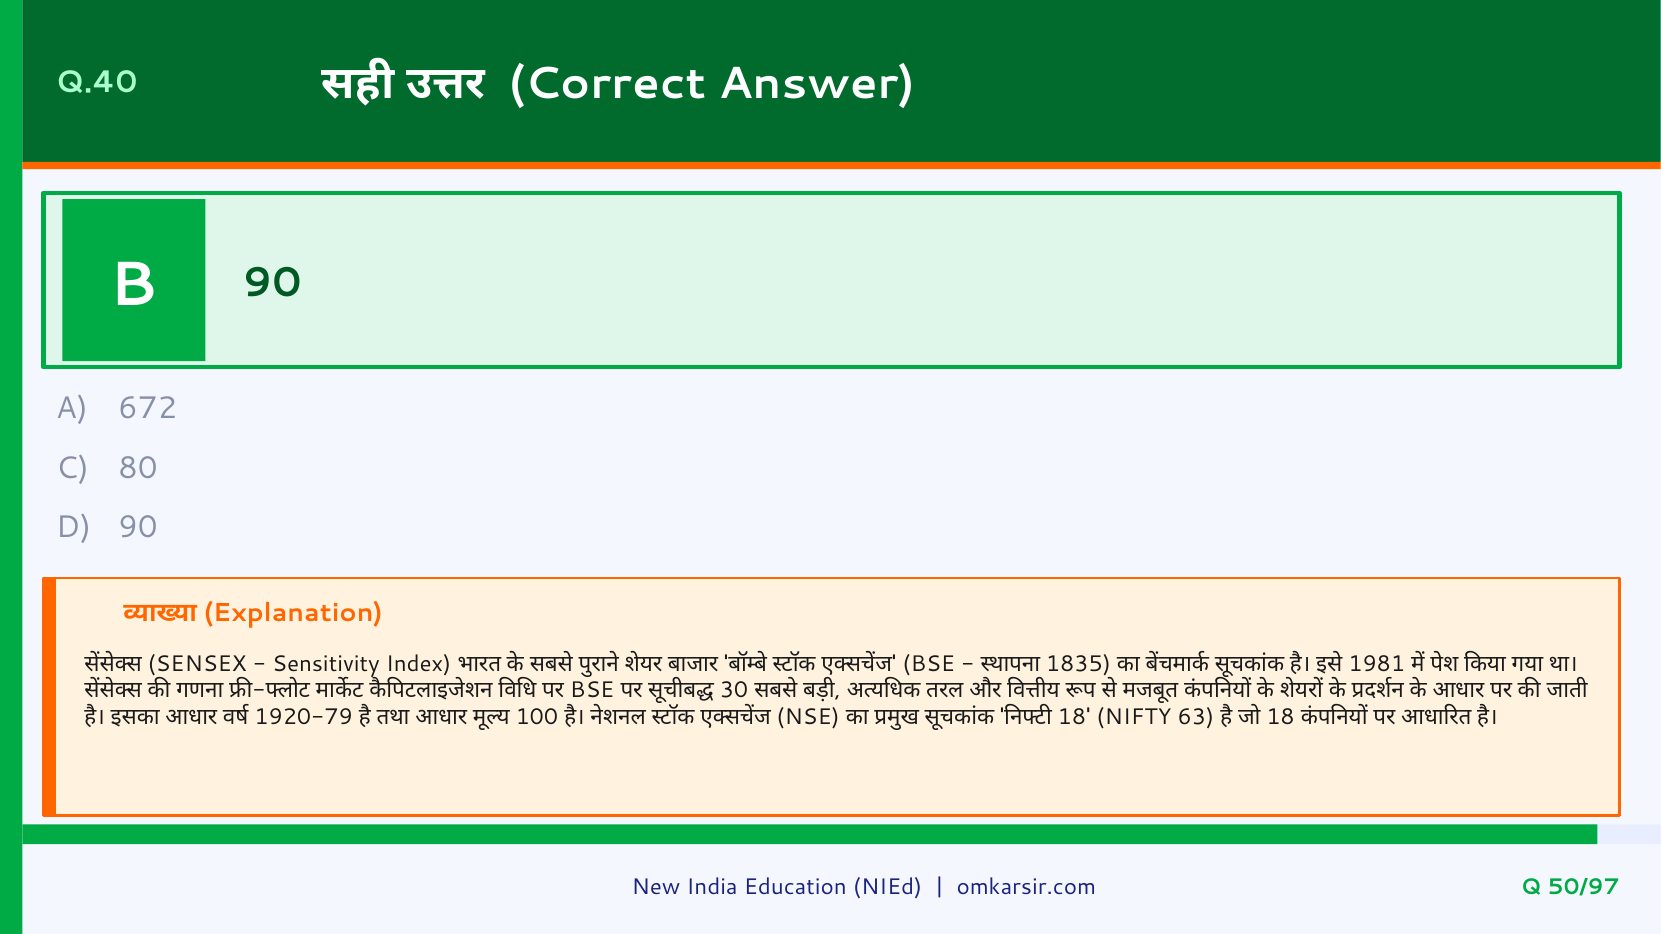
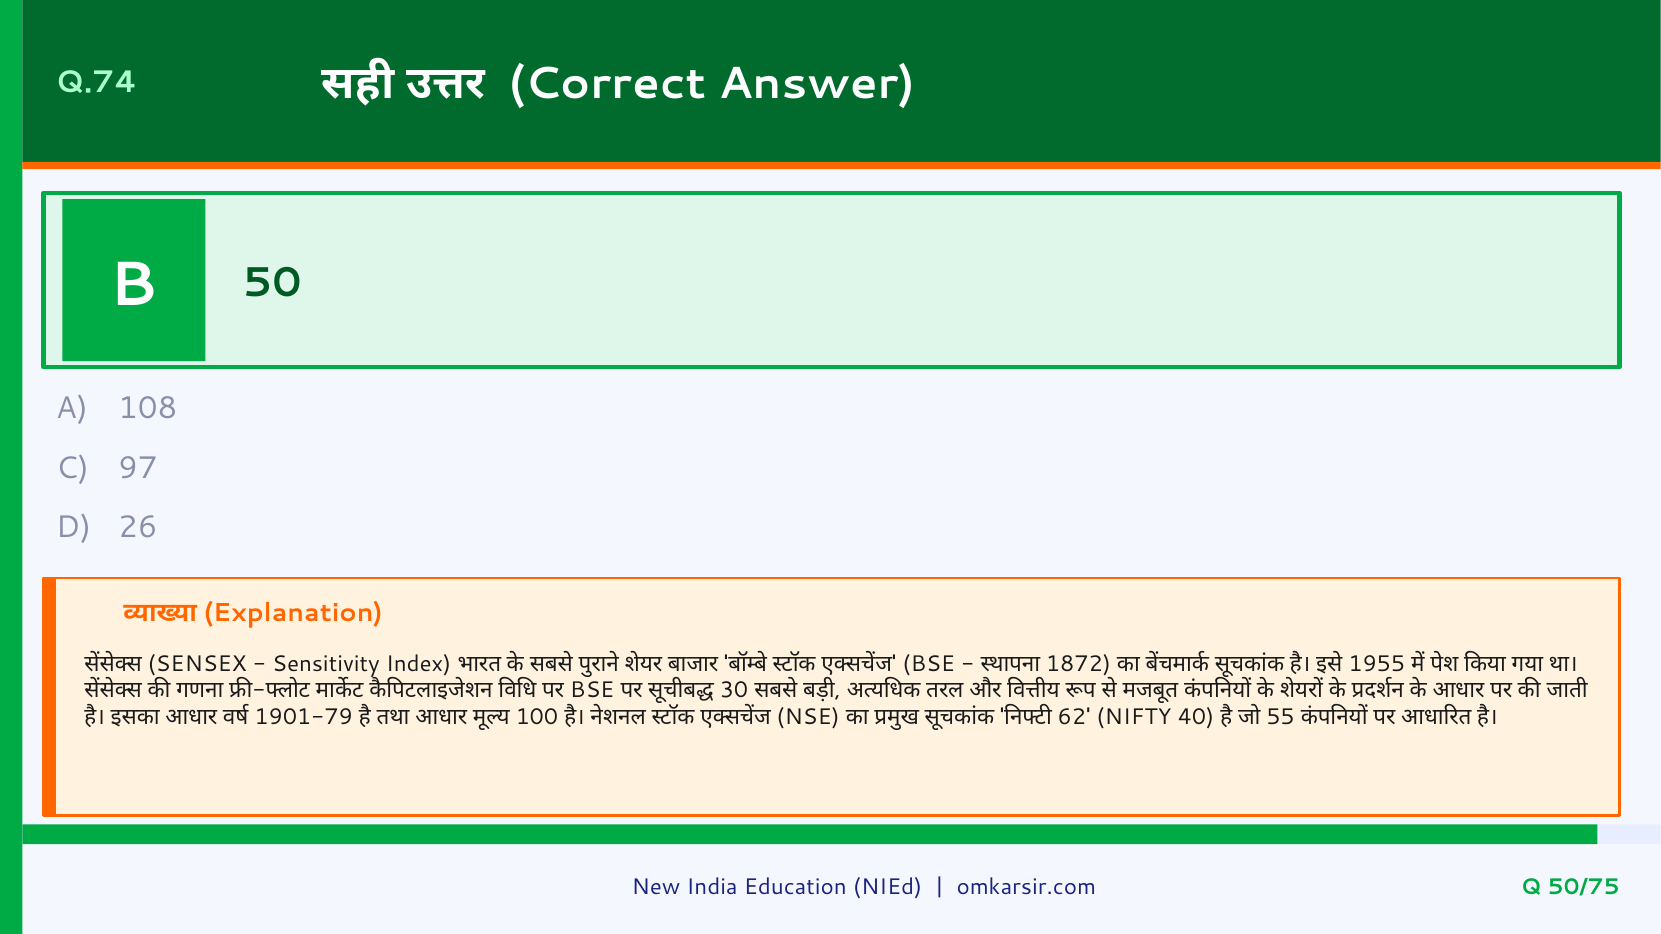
Q.40: Q.40 -> Q.74
B 90: 90 -> 50
672: 672 -> 108
80: 80 -> 97
D 90: 90 -> 26
1835: 1835 -> 1872
1981: 1981 -> 1955
1920-79: 1920-79 -> 1901-79
18 at (1074, 718): 18 -> 62
63: 63 -> 40
18 at (1281, 718): 18 -> 55
50/97: 50/97 -> 50/75
